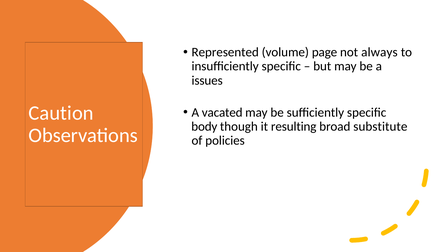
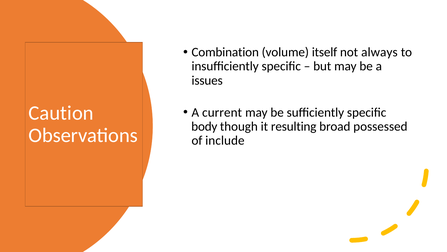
Represented: Represented -> Combination
page: page -> itself
vacated: vacated -> current
substitute: substitute -> possessed
policies: policies -> include
